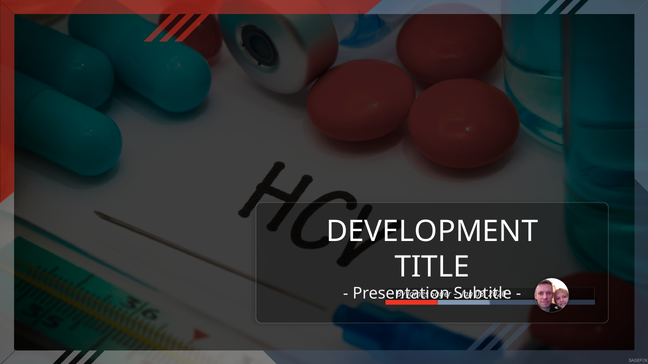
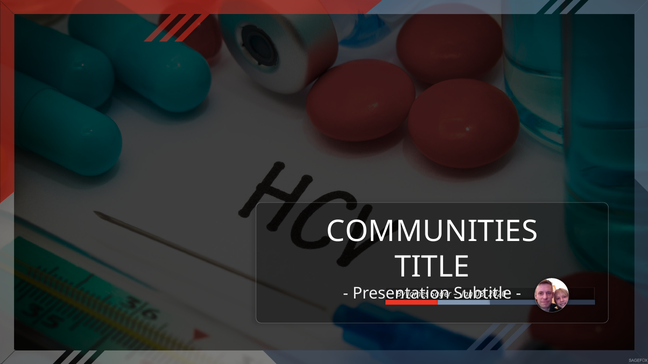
DEVELOPMENT: DEVELOPMENT -> COMMUNITIES
